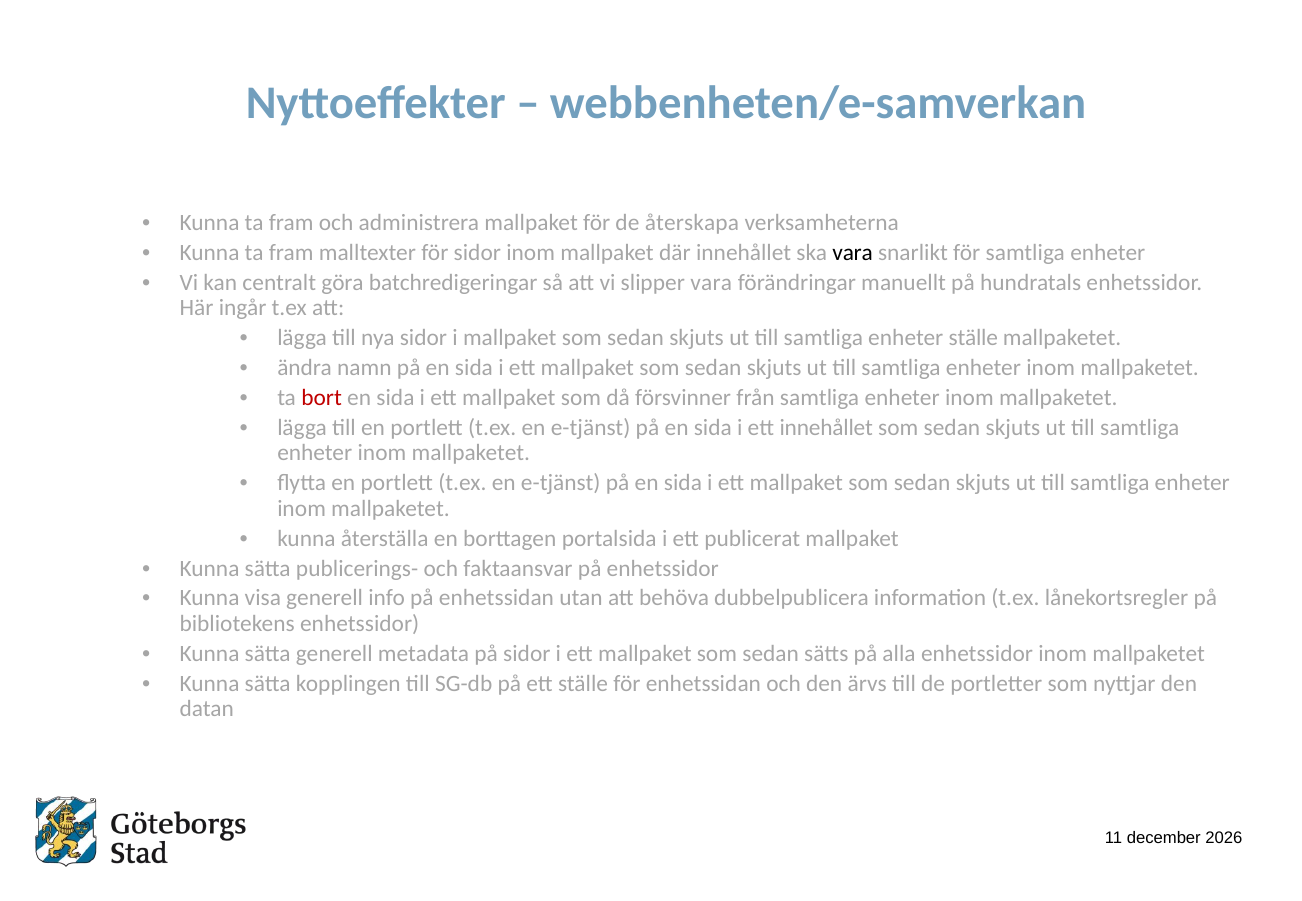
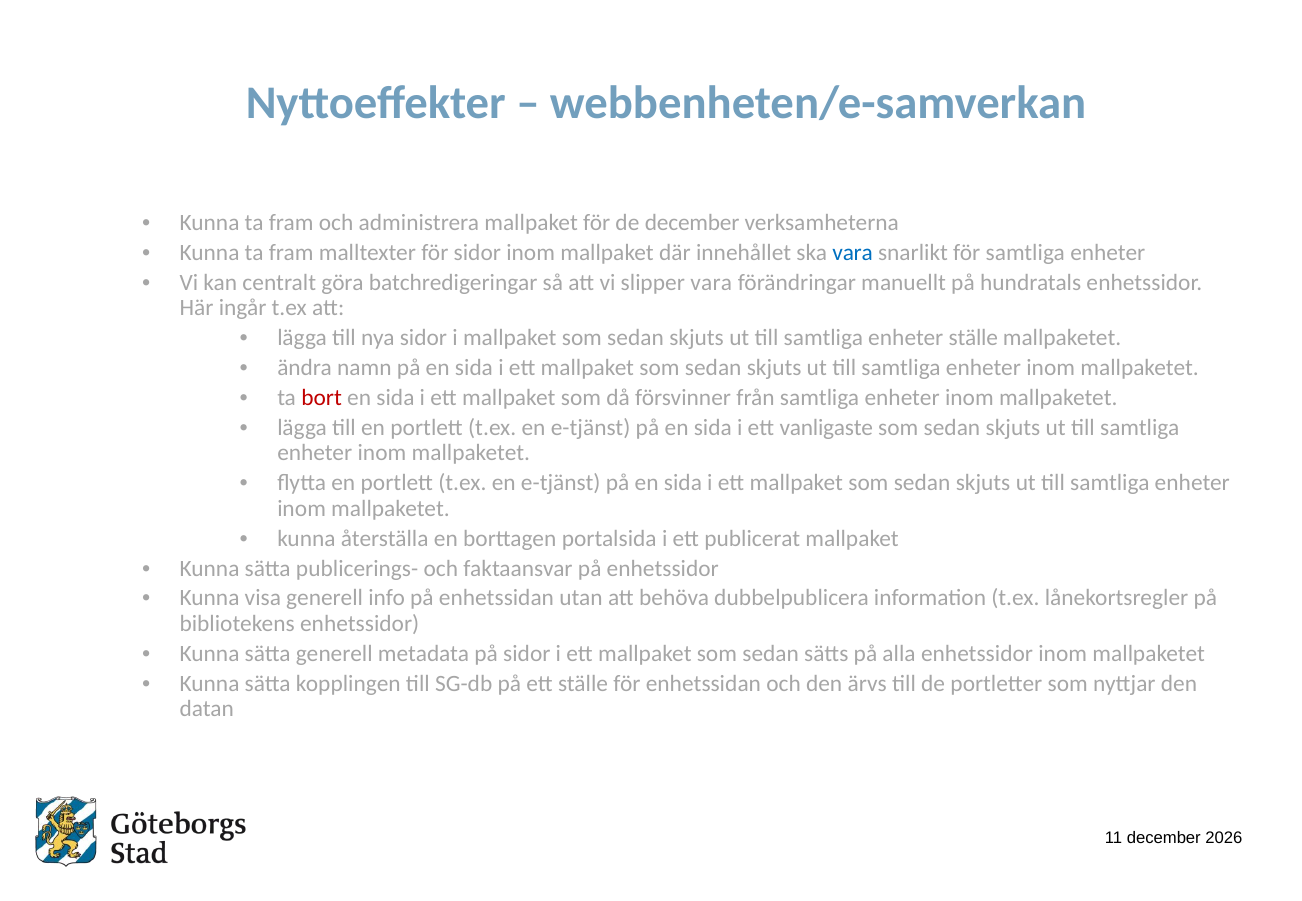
de återskapa: återskapa -> december
vara at (853, 253) colour: black -> blue
ett innehållet: innehållet -> vanligaste
